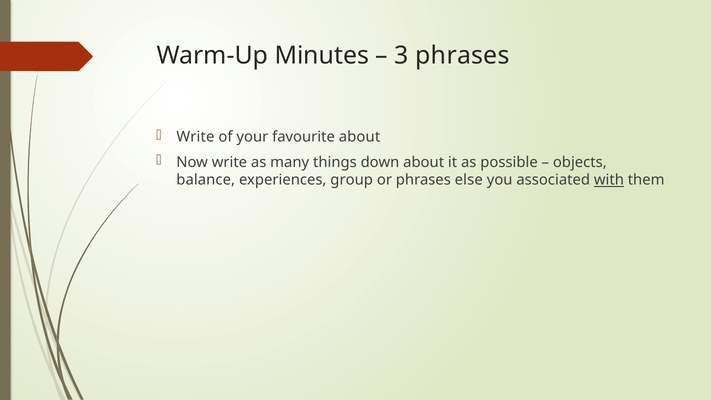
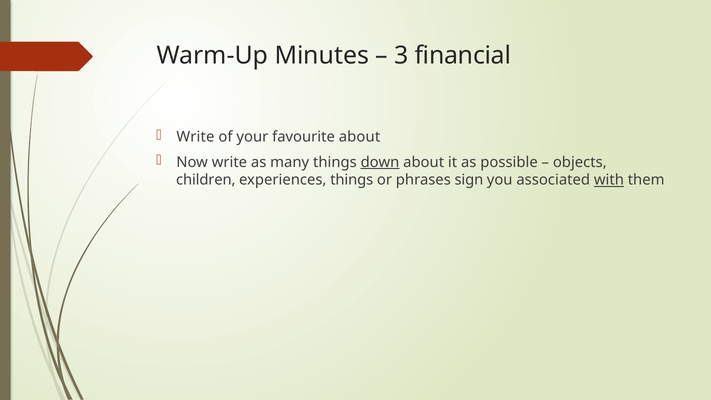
3 phrases: phrases -> financial
down underline: none -> present
balance: balance -> children
experiences group: group -> things
else: else -> sign
